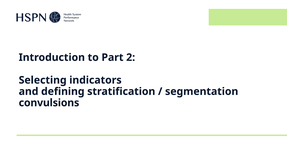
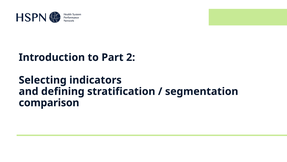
convulsions: convulsions -> comparison
